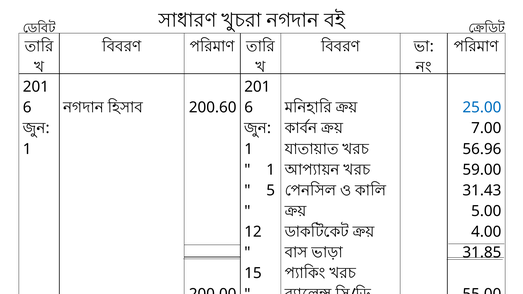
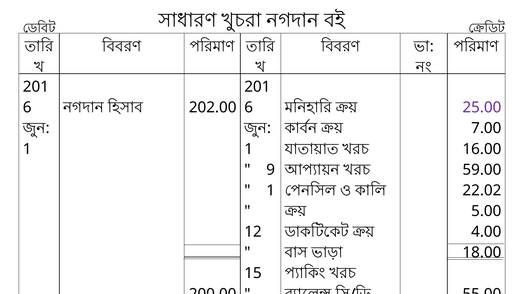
25.00 colour: blue -> purple
200.60: 200.60 -> 202.00
56.96: 56.96 -> 16.00
1 at (271, 170): 1 -> 9
5 at (271, 191): 5 -> 1
31.43: 31.43 -> 22.02
31.85: 31.85 -> 18.00
